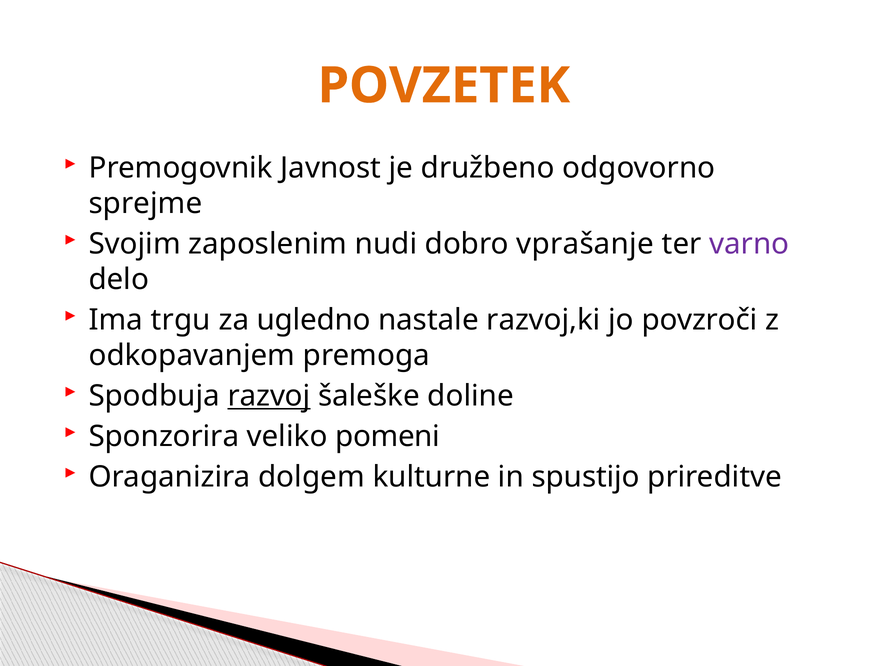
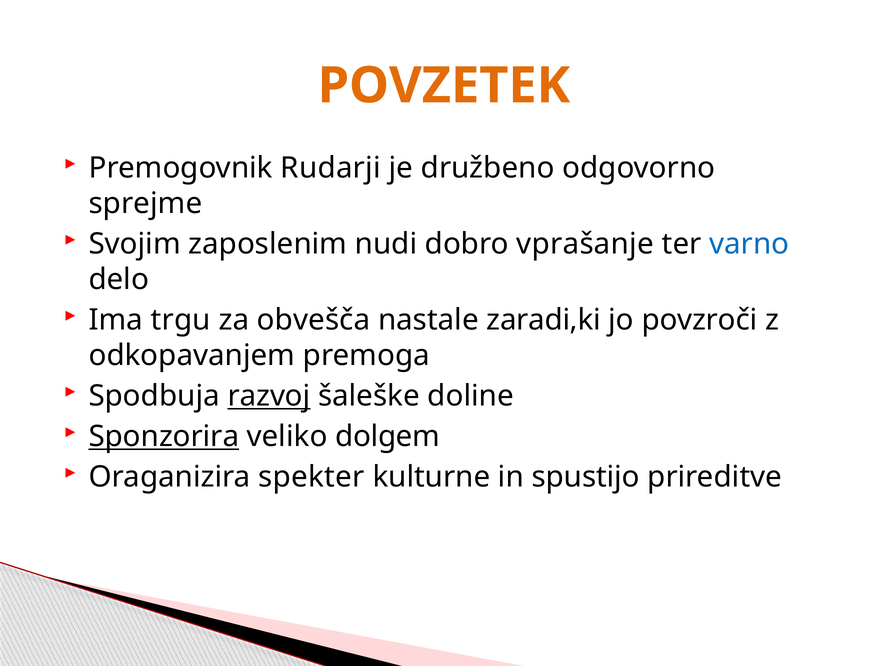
Javnost: Javnost -> Rudarji
varno colour: purple -> blue
ugledno: ugledno -> obvešča
razvoj,ki: razvoj,ki -> zaradi,ki
Sponzorira underline: none -> present
pomeni: pomeni -> dolgem
dolgem: dolgem -> spekter
